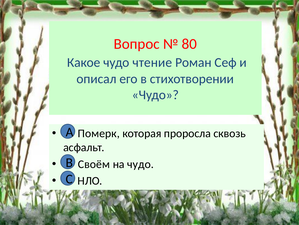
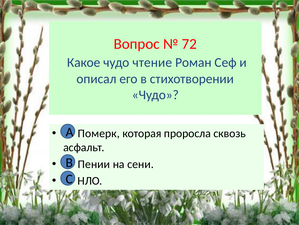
80: 80 -> 72
Своём: Своём -> Пении
на чудо: чудо -> сени
